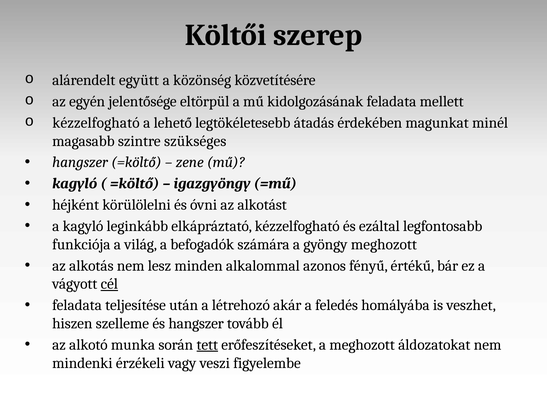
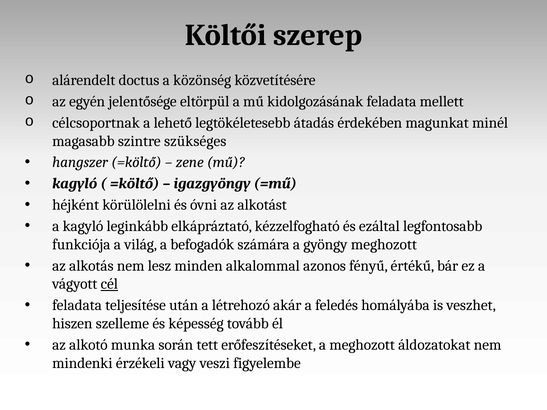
együtt: együtt -> doctus
kézzelfogható at (96, 123): kézzelfogható -> célcsoportnak
és hangszer: hangszer -> képesség
tett underline: present -> none
